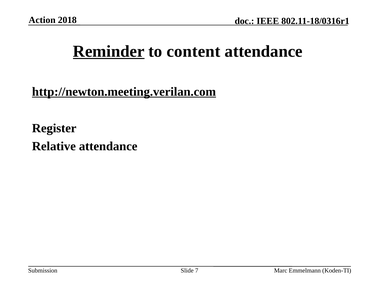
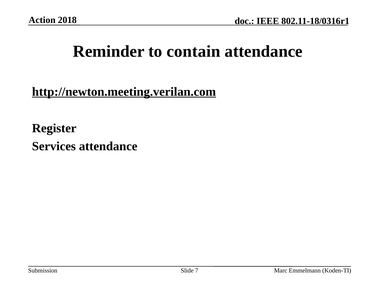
Reminder underline: present -> none
content: content -> contain
Relative: Relative -> Services
